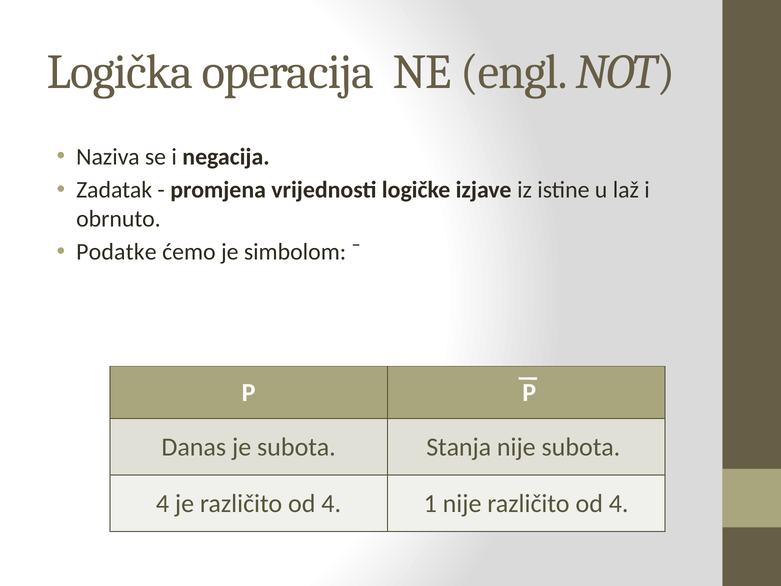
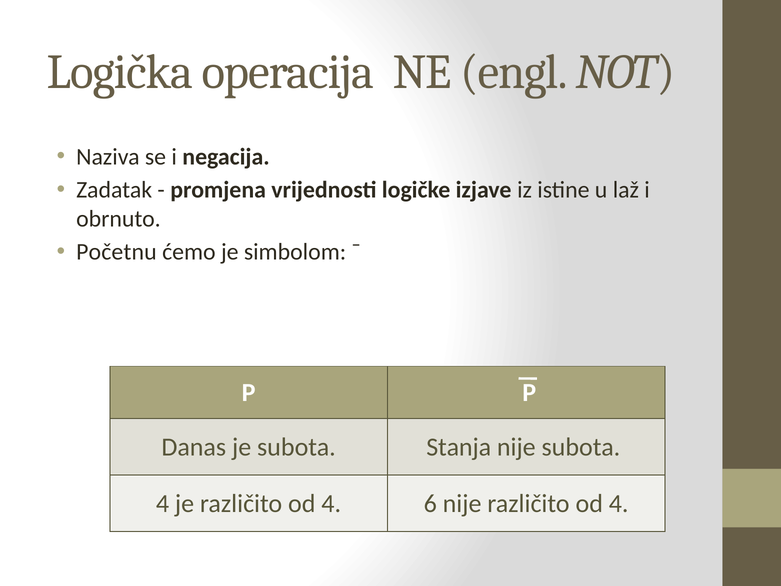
Podatke: Podatke -> Početnu
1: 1 -> 6
